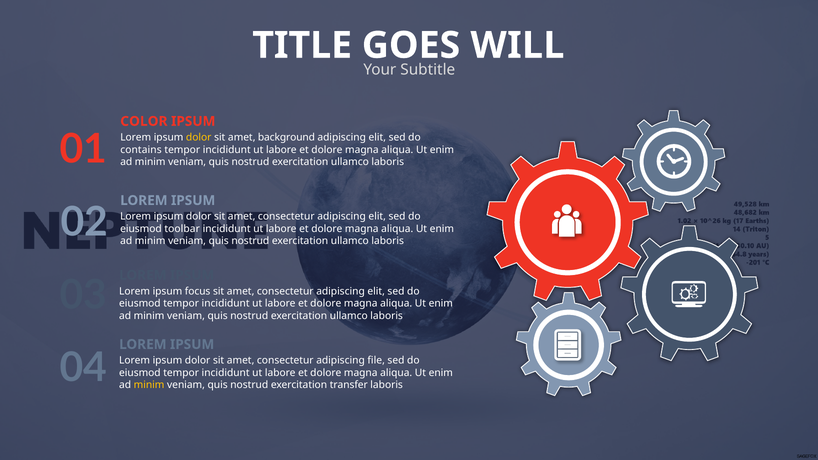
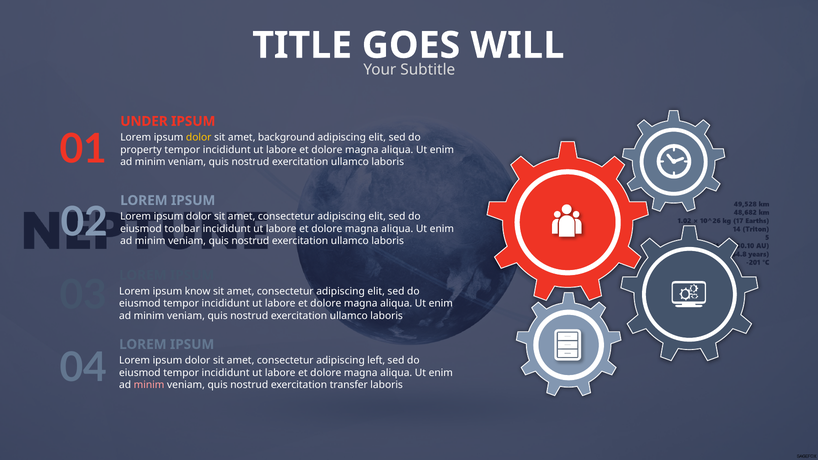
COLOR: COLOR -> UNDER
contains: contains -> property
focus: focus -> know
file: file -> left
minim at (149, 385) colour: yellow -> pink
